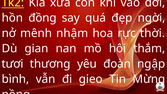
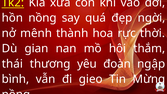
hồn đồng: đồng -> nồng
nhậm: nhậm -> thành
tươi: tươi -> thái
